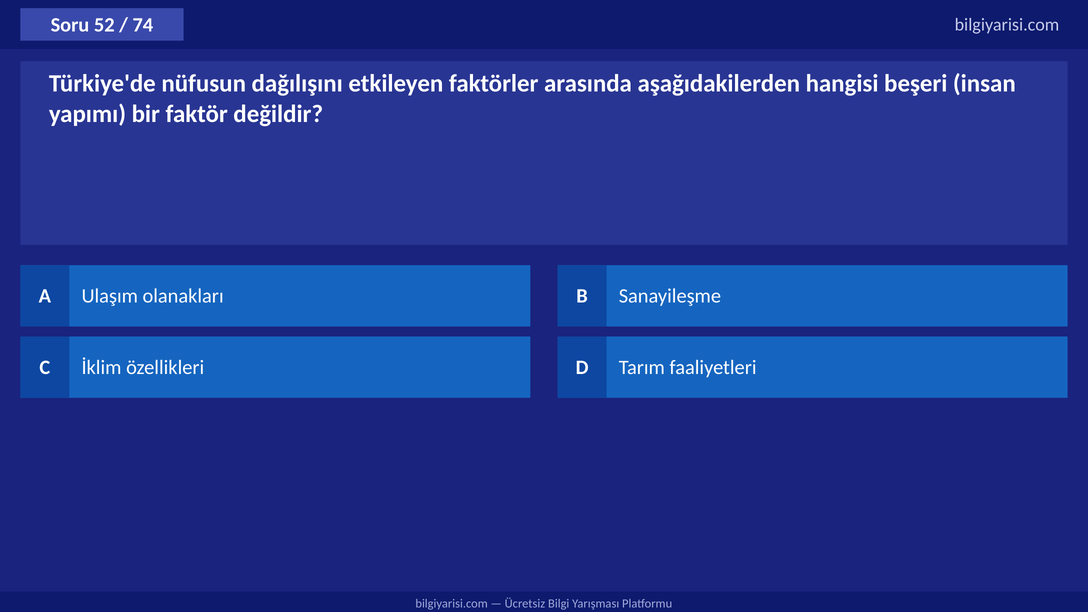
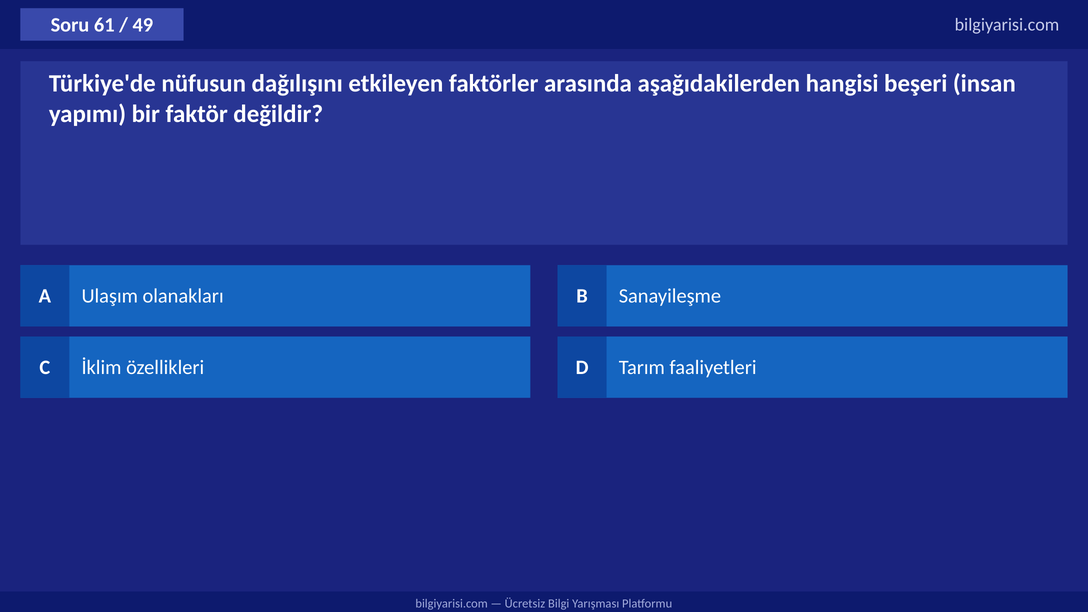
52: 52 -> 61
74: 74 -> 49
